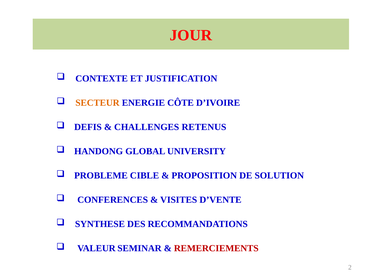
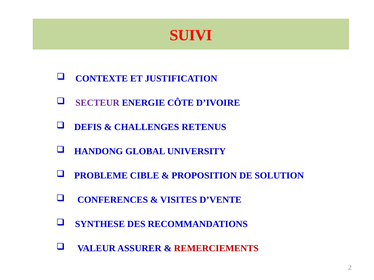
JOUR: JOUR -> SUIVI
SECTEUR colour: orange -> purple
SEMINAR: SEMINAR -> ASSURER
